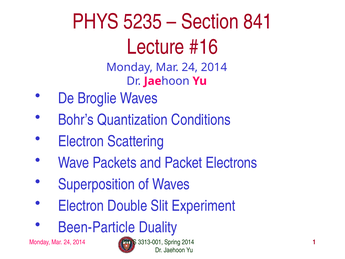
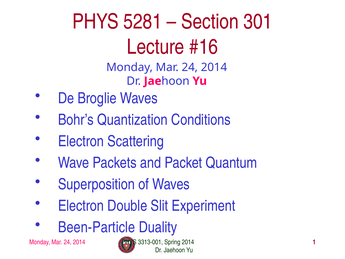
5235: 5235 -> 5281
841: 841 -> 301
Electrons: Electrons -> Quantum
